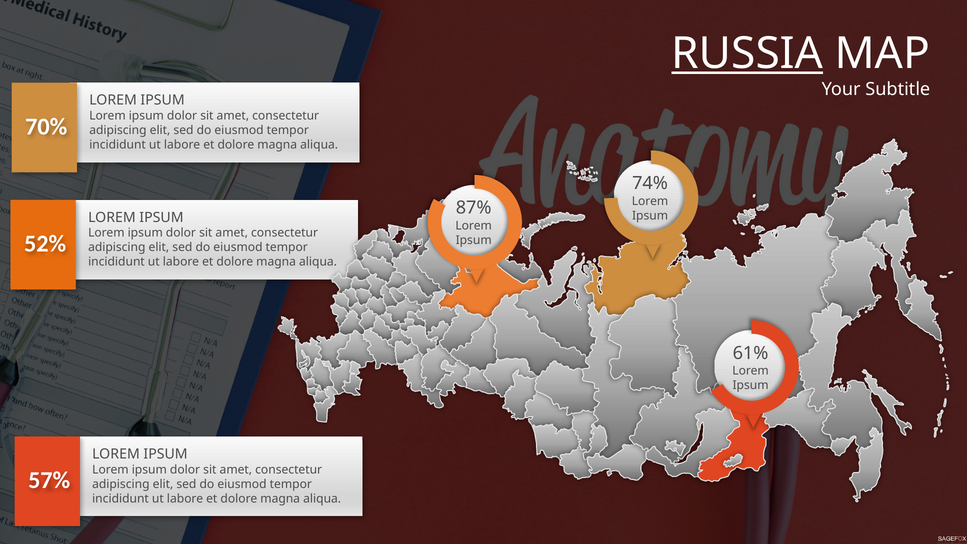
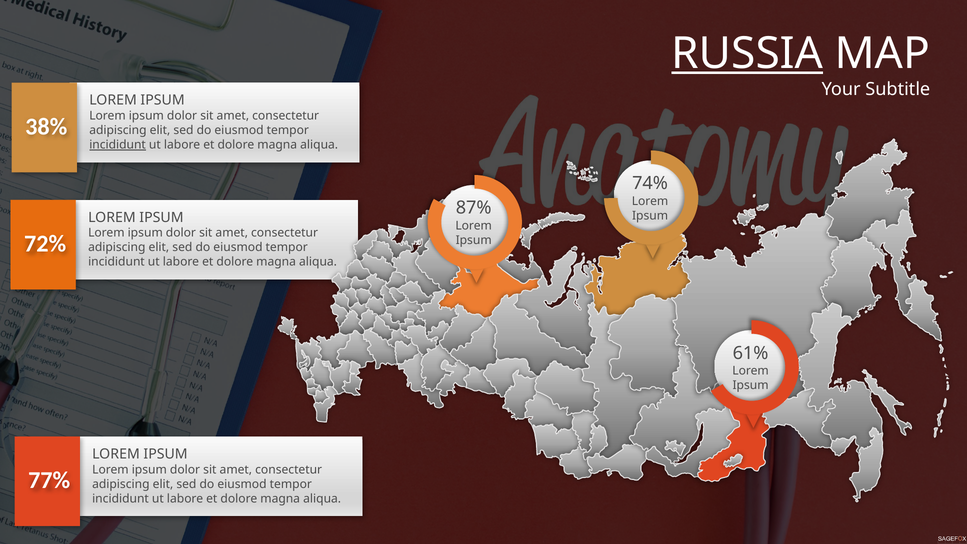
70%: 70% -> 38%
incididunt at (118, 145) underline: none -> present
52%: 52% -> 72%
57%: 57% -> 77%
